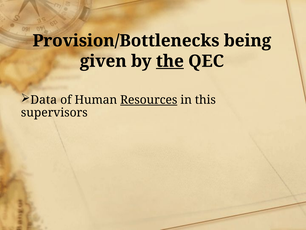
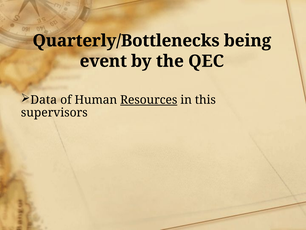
Provision/Bottlenecks: Provision/Bottlenecks -> Quarterly/Bottlenecks
given: given -> event
the underline: present -> none
